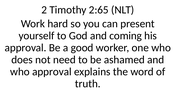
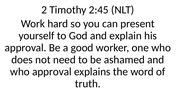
2:65: 2:65 -> 2:45
coming: coming -> explain
